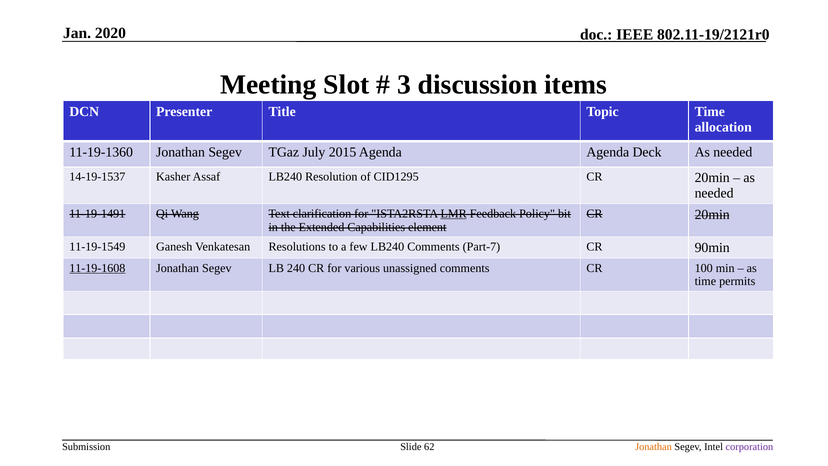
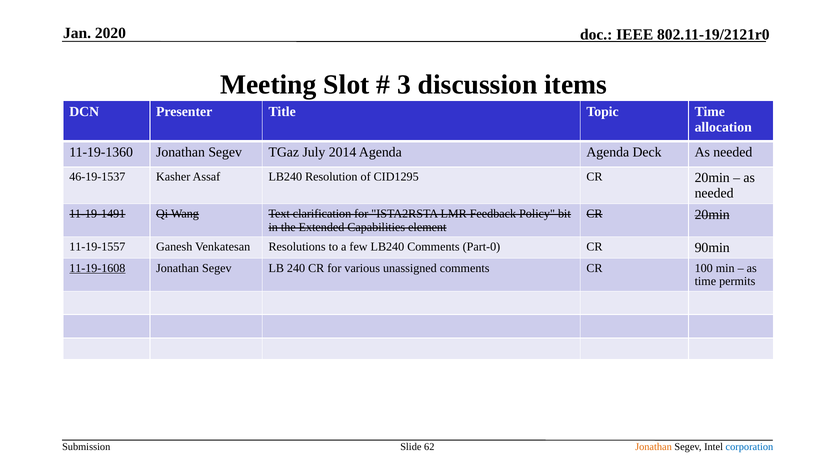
2015: 2015 -> 2014
14-19-1537: 14-19-1537 -> 46-19-1537
LMR underline: present -> none
11-19-1549: 11-19-1549 -> 11-19-1557
Part-7: Part-7 -> Part-0
corporation colour: purple -> blue
